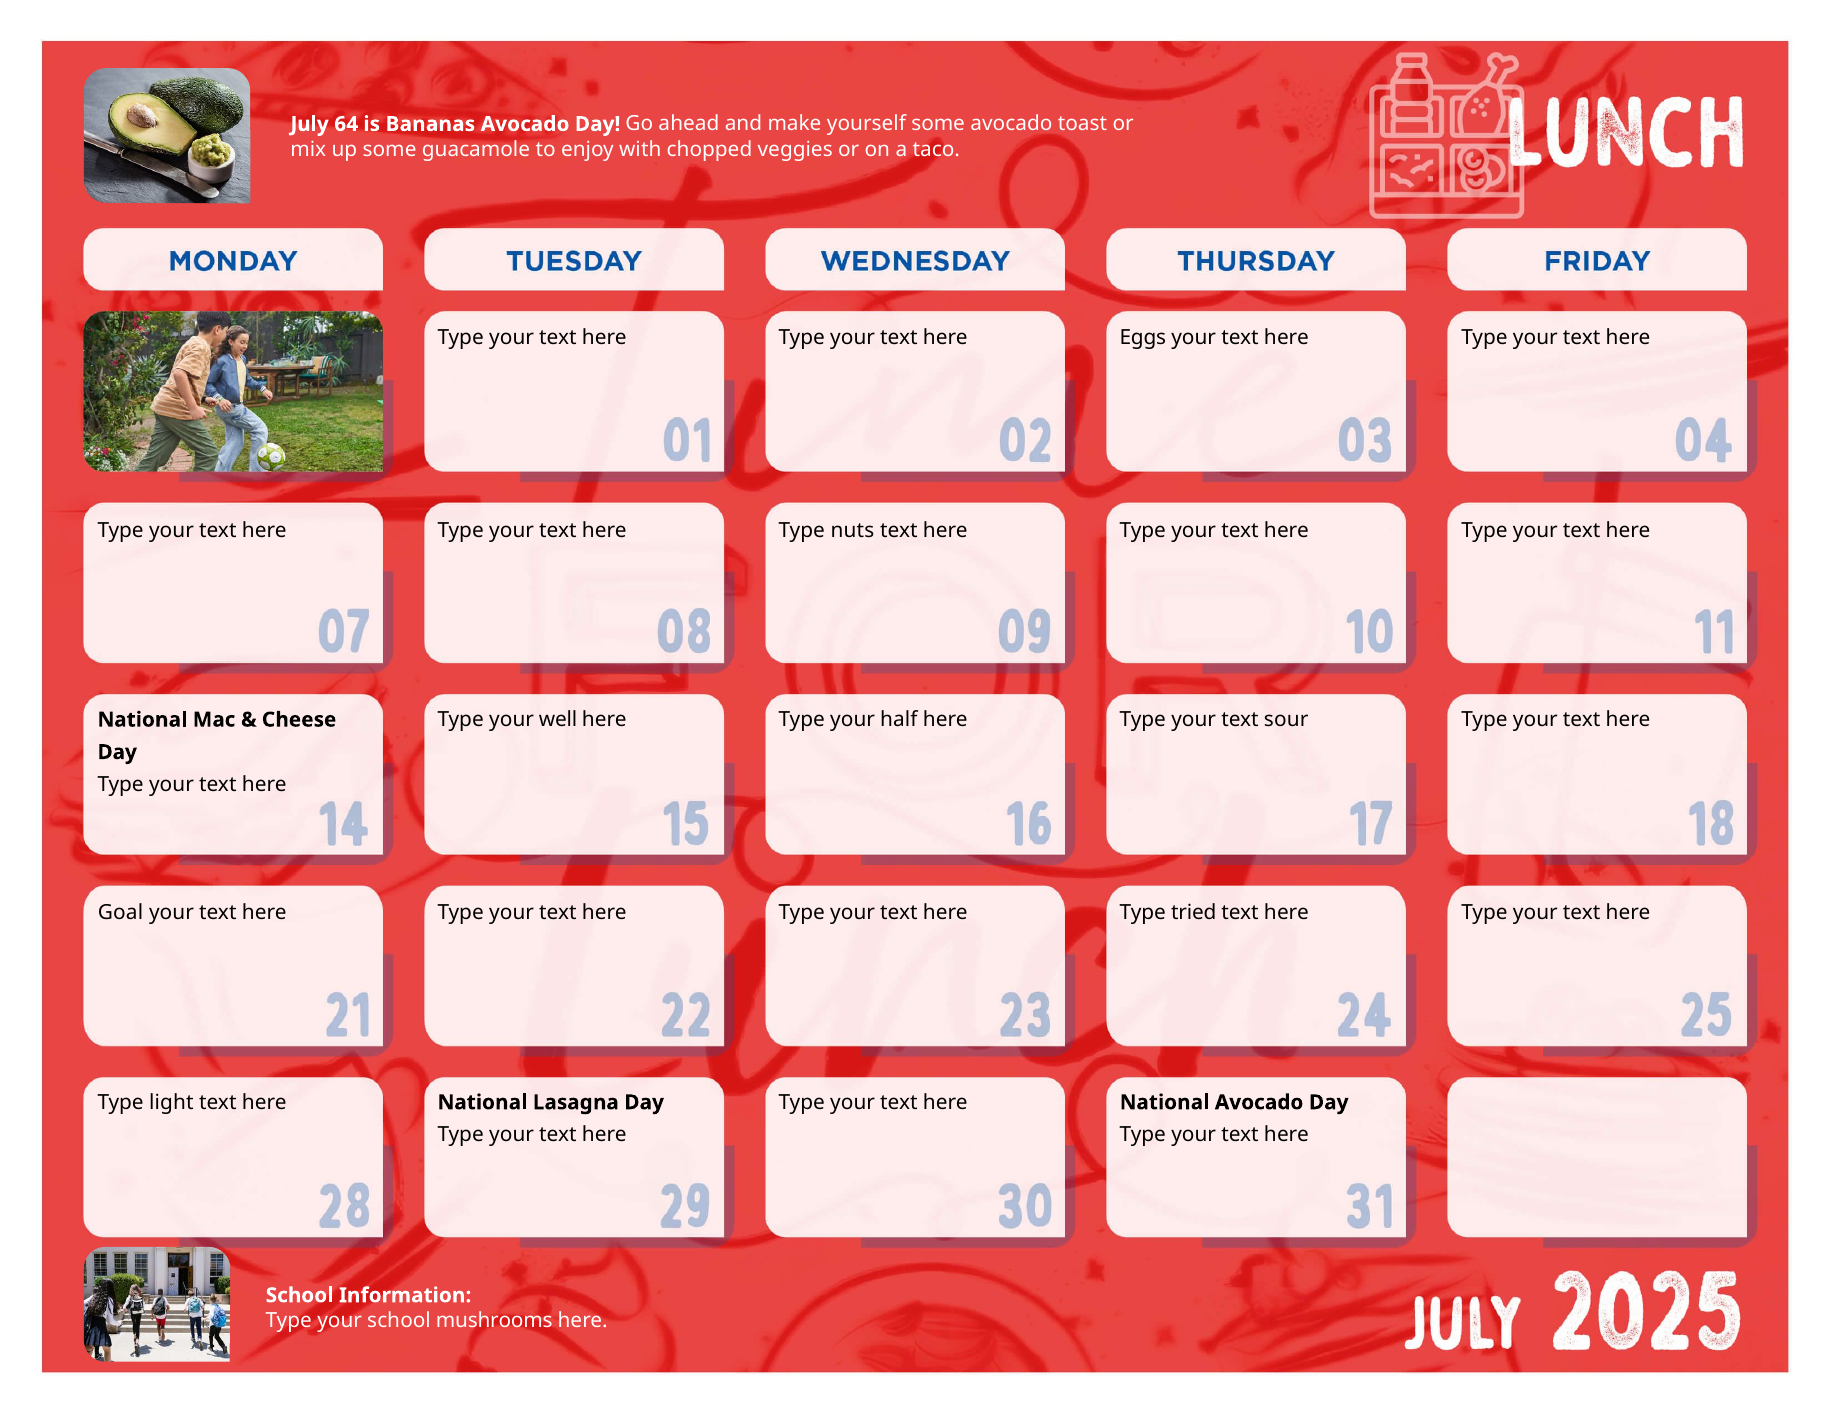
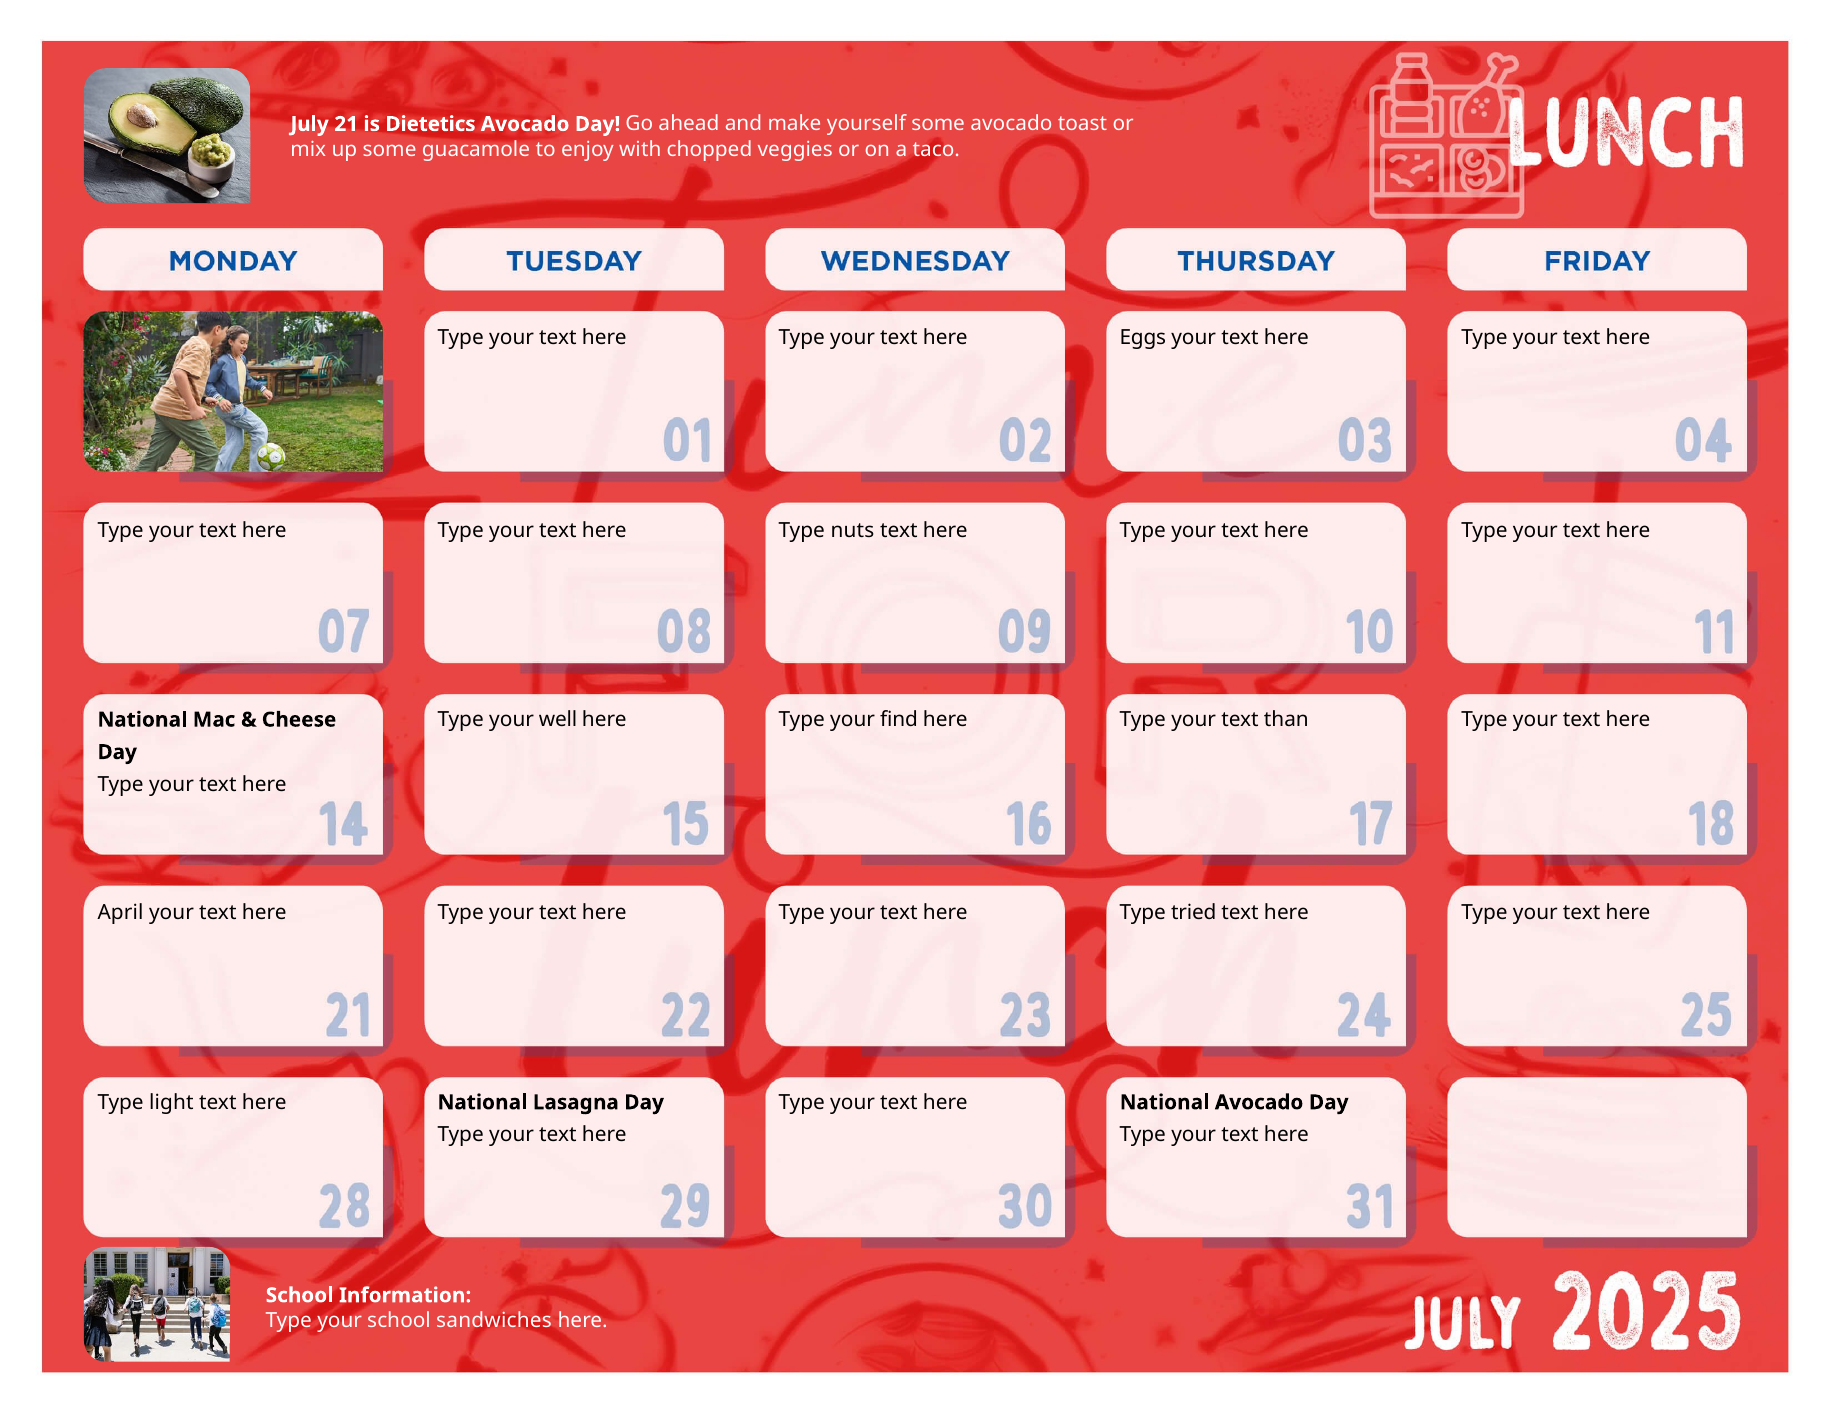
64: 64 -> 21
Bananas: Bananas -> Dietetics
half: half -> find
sour: sour -> than
Goal: Goal -> April
mushrooms: mushrooms -> sandwiches
